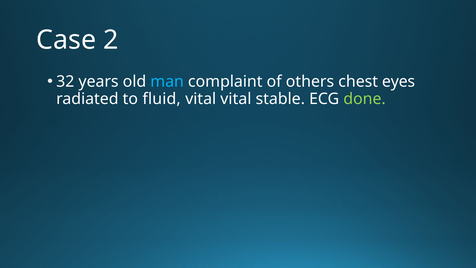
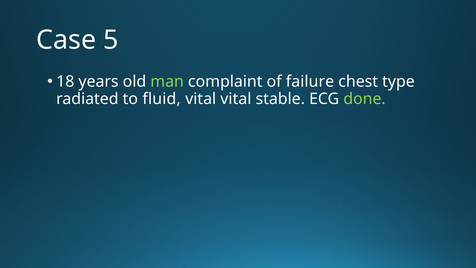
2: 2 -> 5
32: 32 -> 18
man colour: light blue -> light green
others: others -> failure
eyes: eyes -> type
